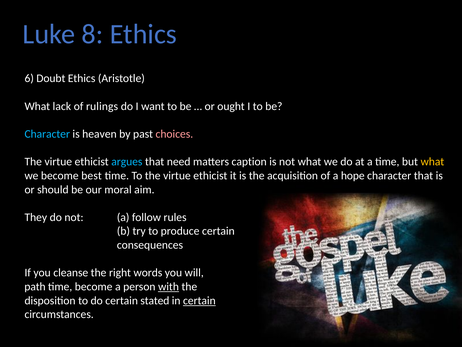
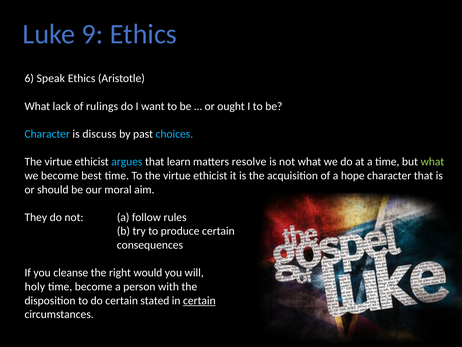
8: 8 -> 9
Doubt: Doubt -> Speak
heaven: heaven -> discuss
choices colour: pink -> light blue
need: need -> learn
caption: caption -> resolve
what at (432, 162) colour: yellow -> light green
words: words -> would
path: path -> holy
with underline: present -> none
